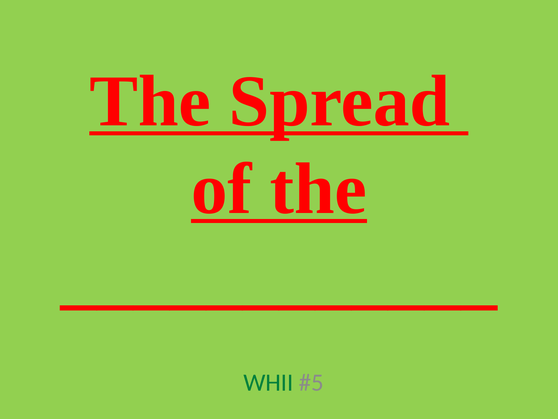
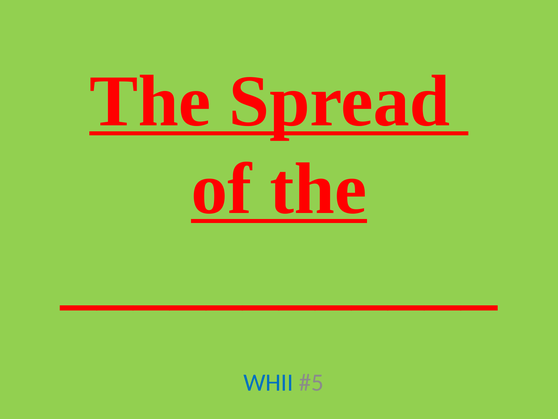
WHII colour: green -> blue
